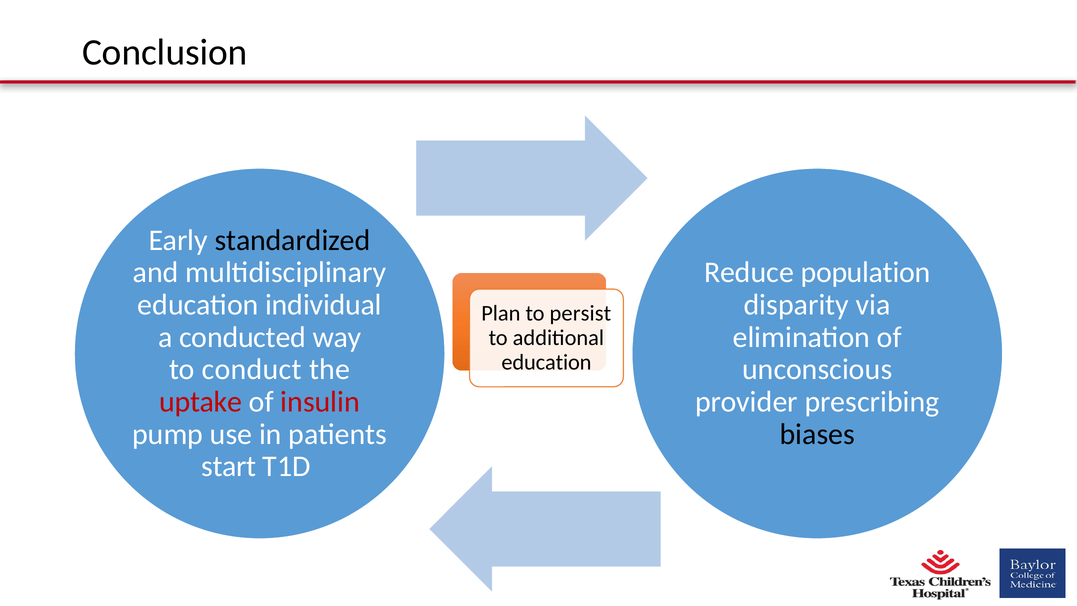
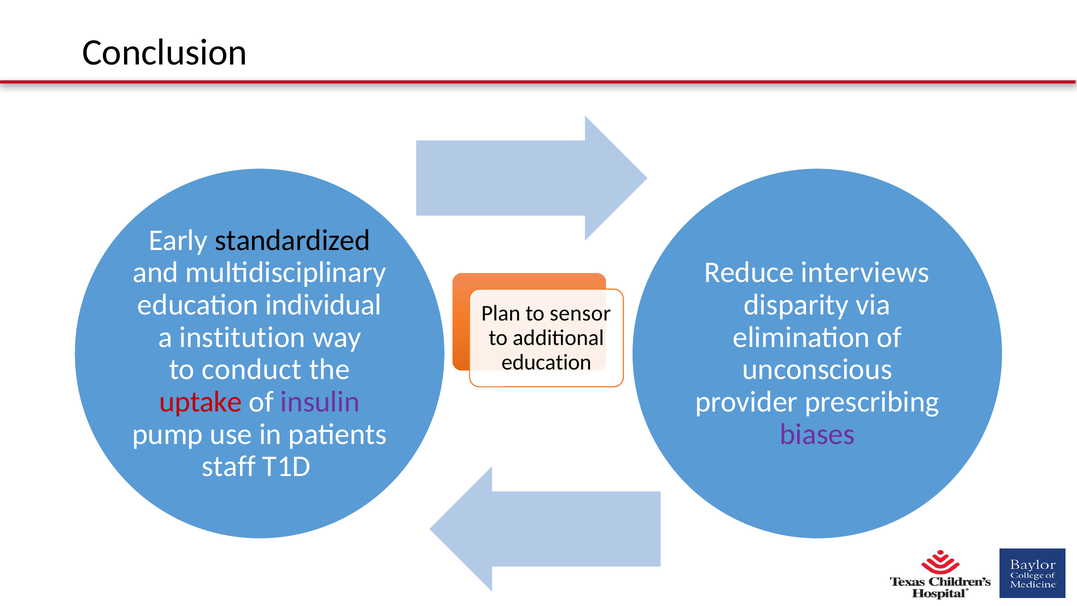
population: population -> interviews
persist: persist -> sensor
conducted: conducted -> institution
insulin colour: red -> purple
biases colour: black -> purple
start: start -> staff
